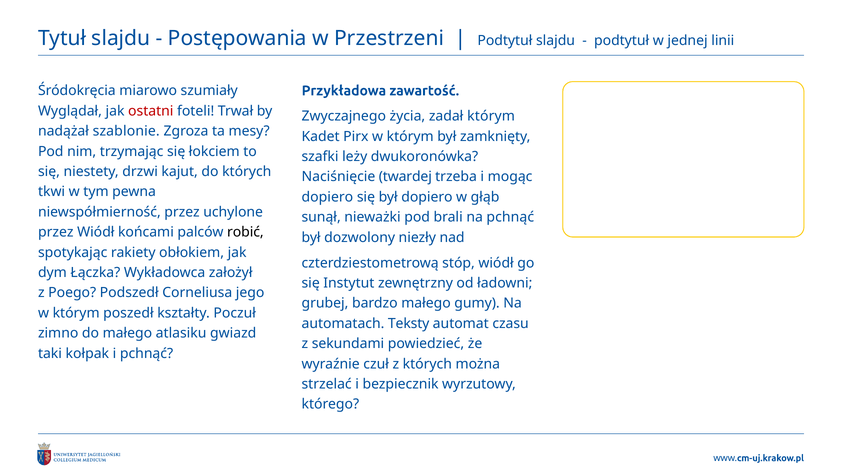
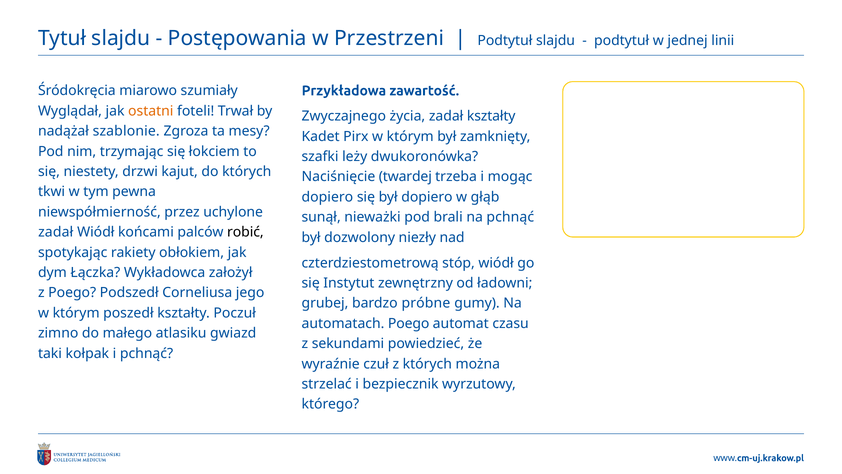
ostatni colour: red -> orange
zadał którym: którym -> kształty
przez at (56, 232): przez -> zadał
bardzo małego: małego -> próbne
automatach Teksty: Teksty -> Poego
